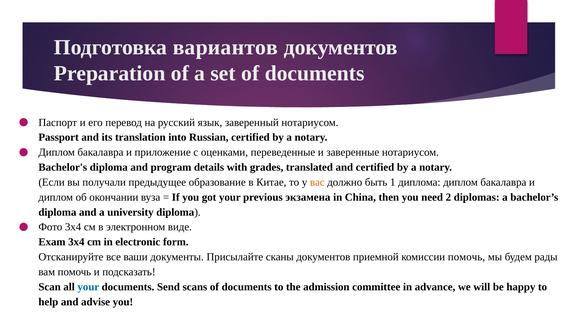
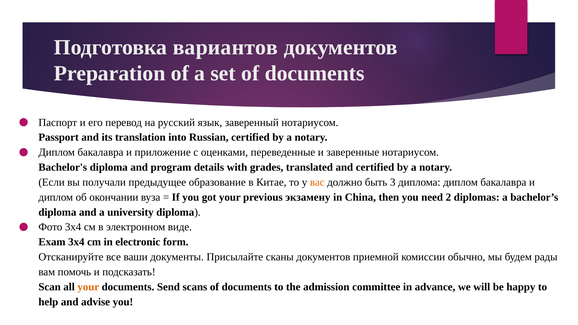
1: 1 -> 3
экзамена: экзамена -> экзамену
комиссии помочь: помочь -> обычно
your at (88, 287) colour: blue -> orange
